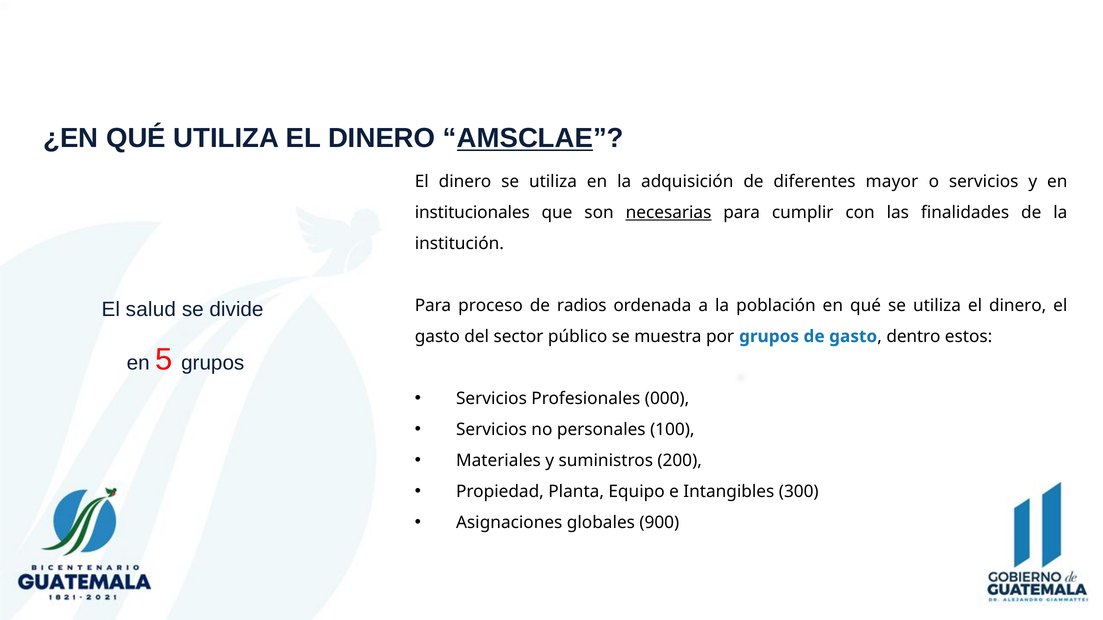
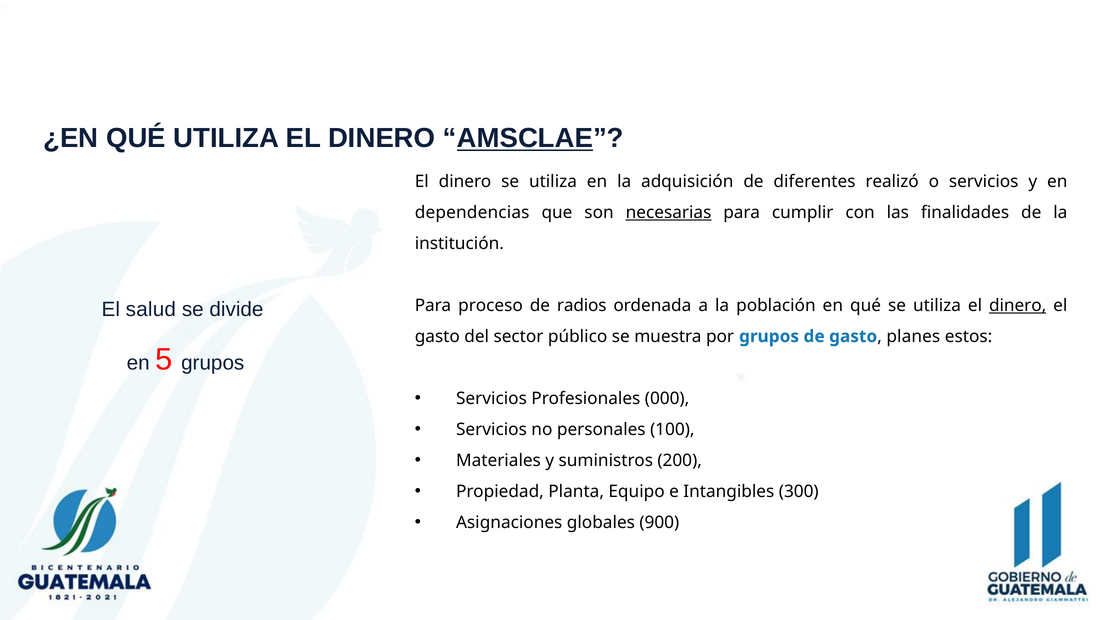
mayor: mayor -> realizó
institucionales: institucionales -> dependencias
dinero at (1018, 306) underline: none -> present
dentro: dentro -> planes
